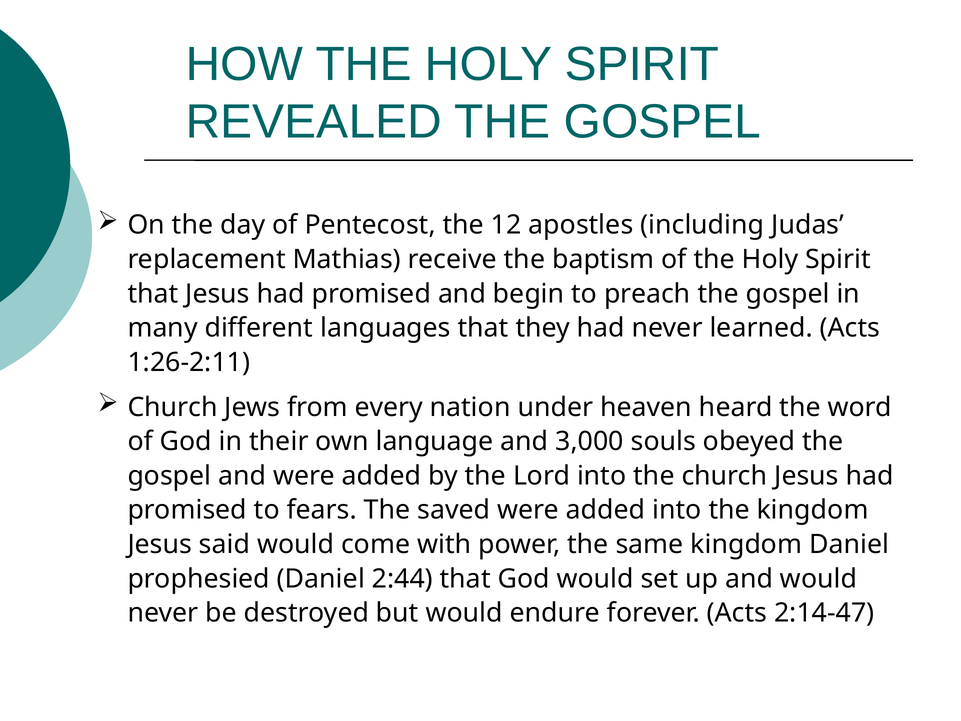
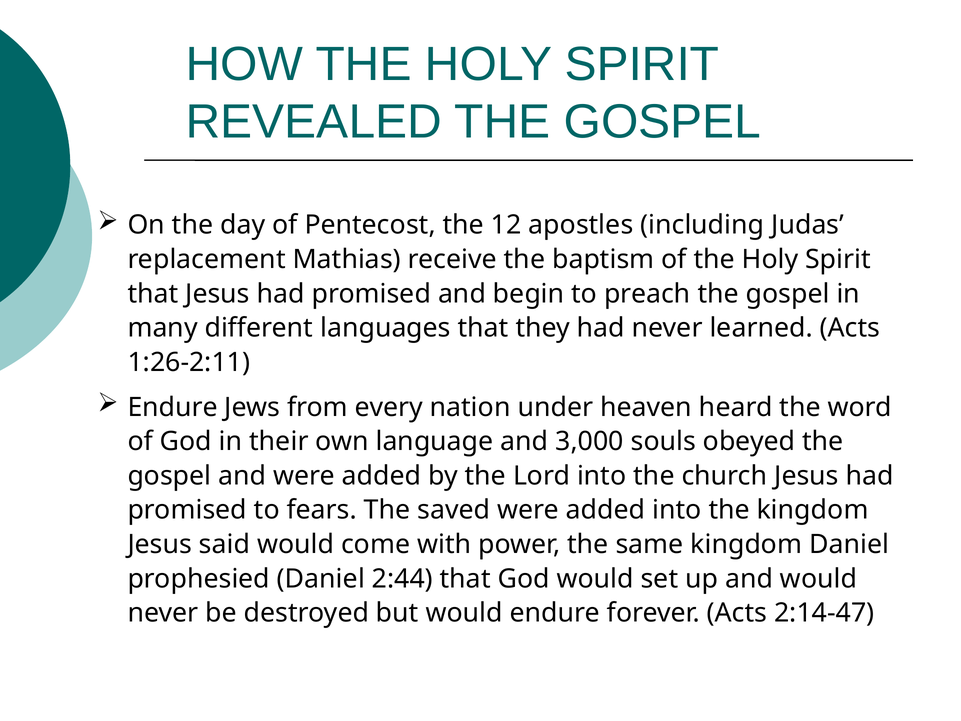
Church at (173, 407): Church -> Endure
